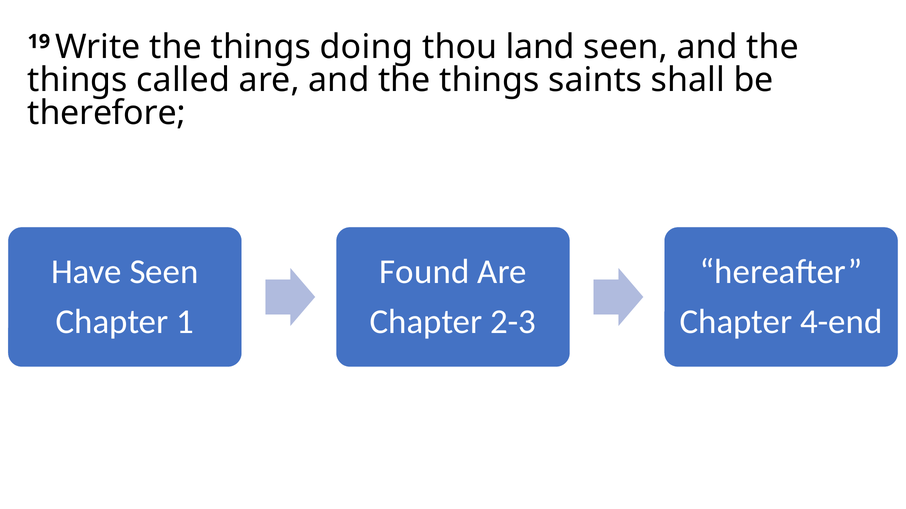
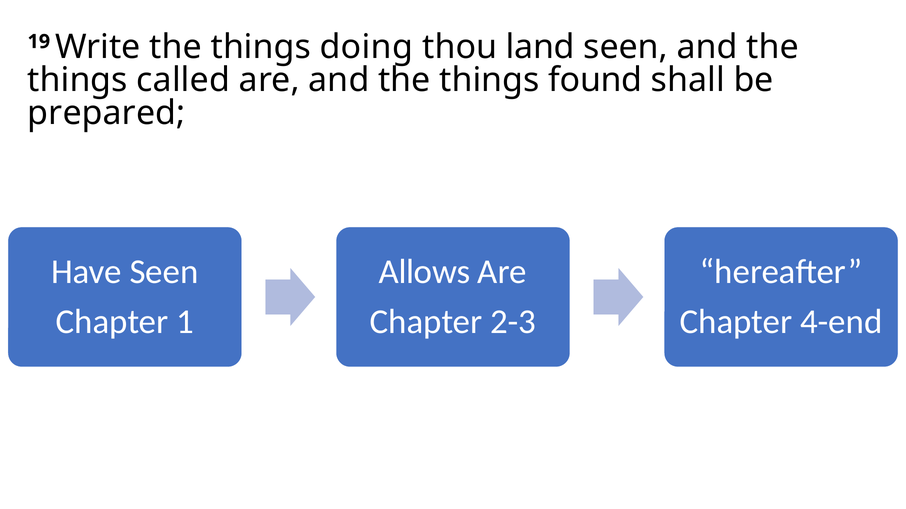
saints: saints -> found
therefore: therefore -> prepared
Found: Found -> Allows
